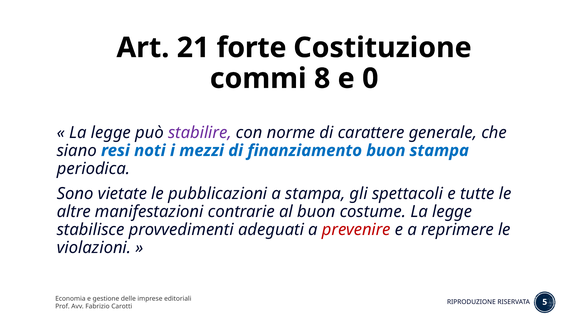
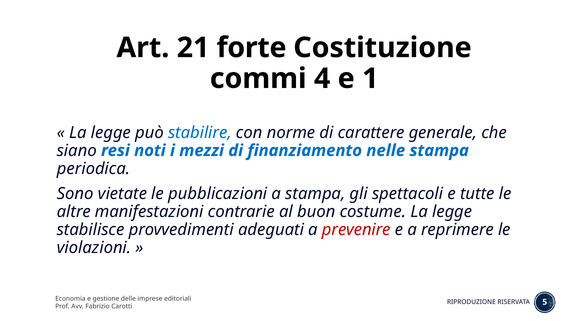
8: 8 -> 4
0: 0 -> 1
stabilire colour: purple -> blue
finanziamento buon: buon -> nelle
